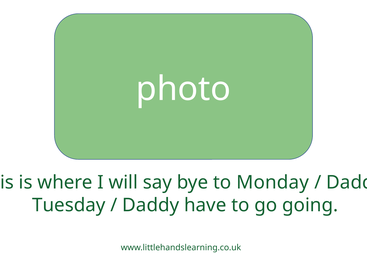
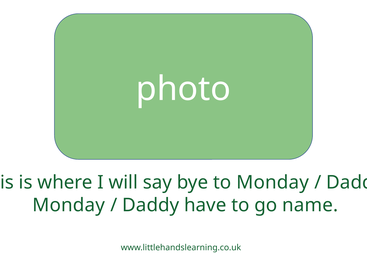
Tuesday at (69, 205): Tuesday -> Monday
going: going -> name
